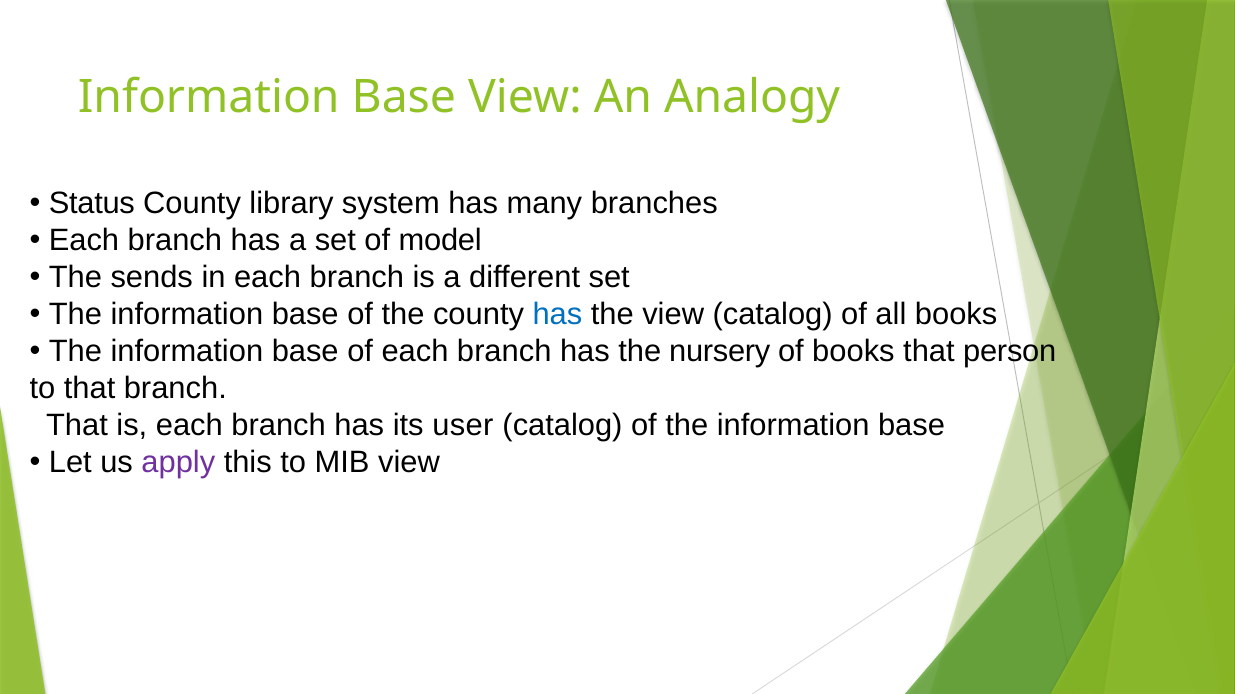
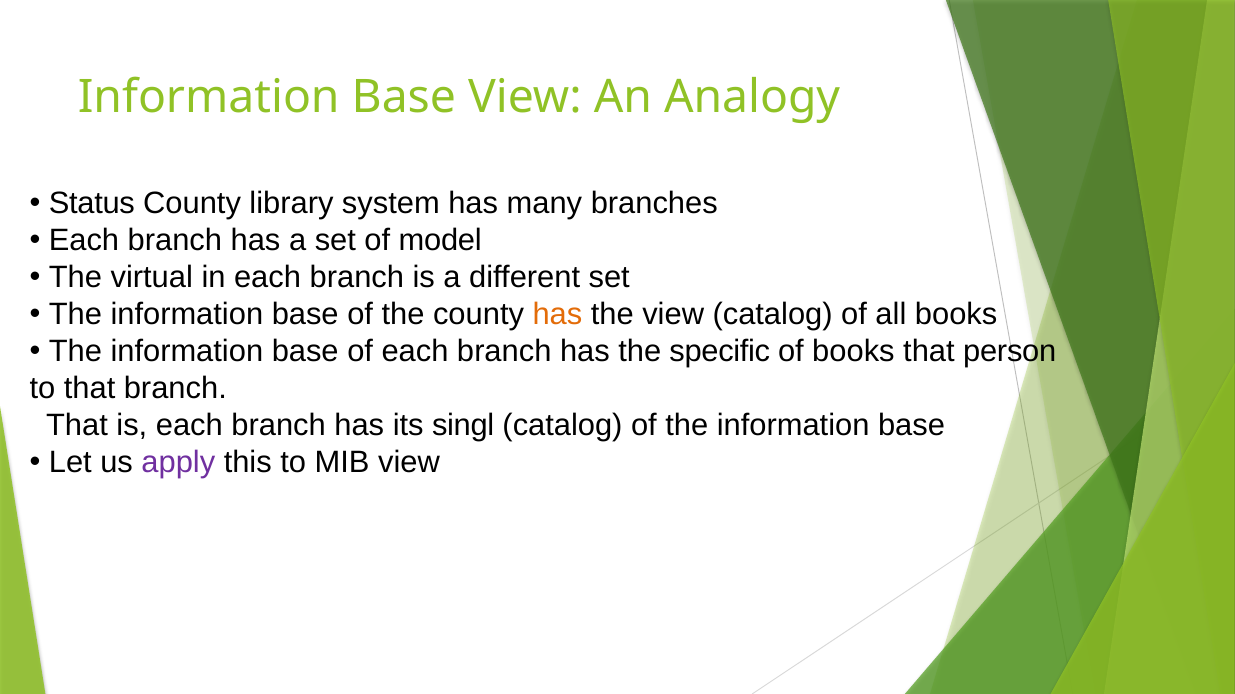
sends: sends -> virtual
has at (557, 315) colour: blue -> orange
nursery: nursery -> specific
user: user -> singl
